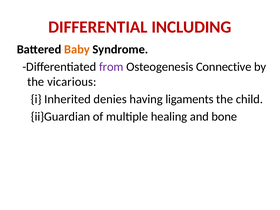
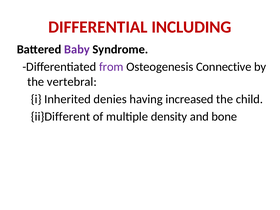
Baby colour: orange -> purple
vicarious: vicarious -> vertebral
ligaments: ligaments -> increased
ii}Guardian: ii}Guardian -> ii}Different
healing: healing -> density
